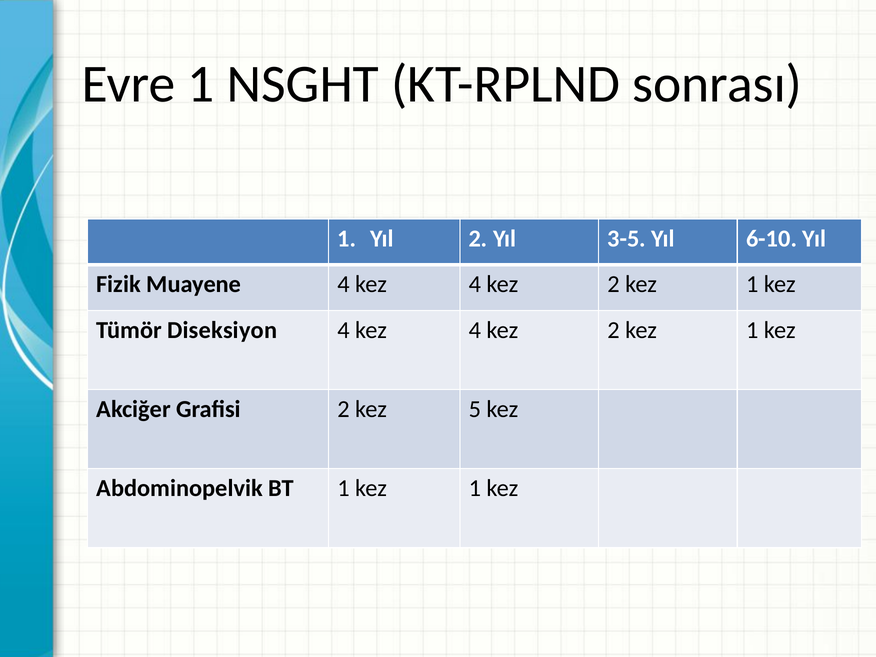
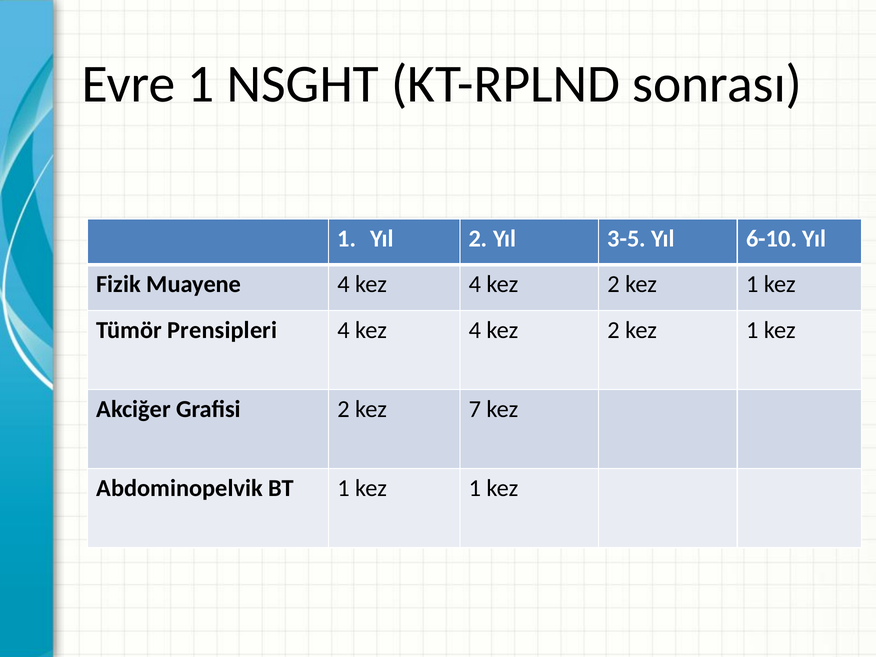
Diseksiyon: Diseksiyon -> Prensipleri
5: 5 -> 7
